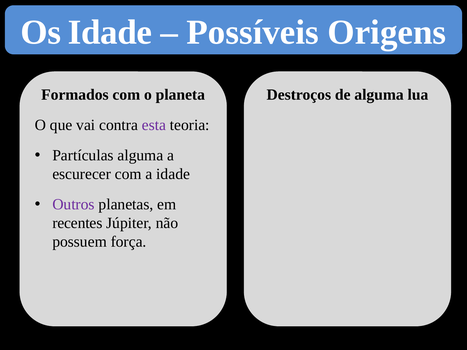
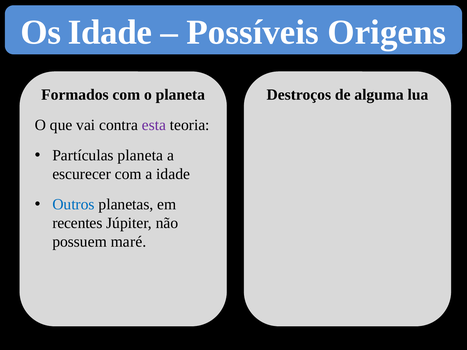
Partículas alguma: alguma -> planeta
Outros colour: purple -> blue
força: força -> maré
